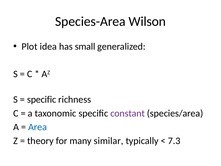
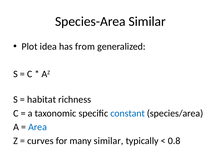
Species-Area Wilson: Wilson -> Similar
small: small -> from
specific at (42, 99): specific -> habitat
constant colour: purple -> blue
theory: theory -> curves
7.3: 7.3 -> 0.8
